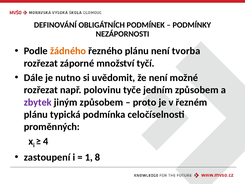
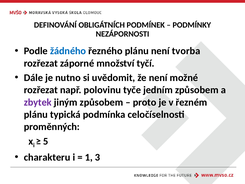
žádného colour: orange -> blue
4: 4 -> 5
zastoupení: zastoupení -> charakteru
8: 8 -> 3
